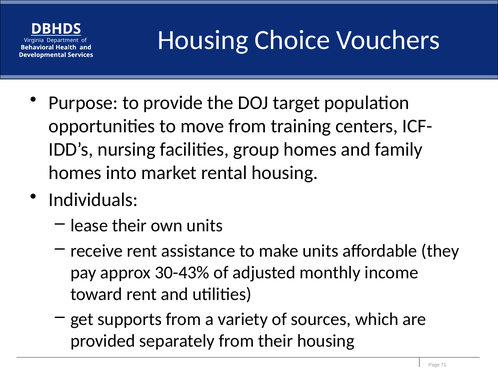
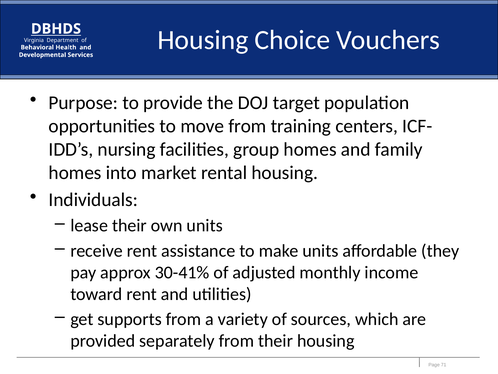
30-43%: 30-43% -> 30-41%
